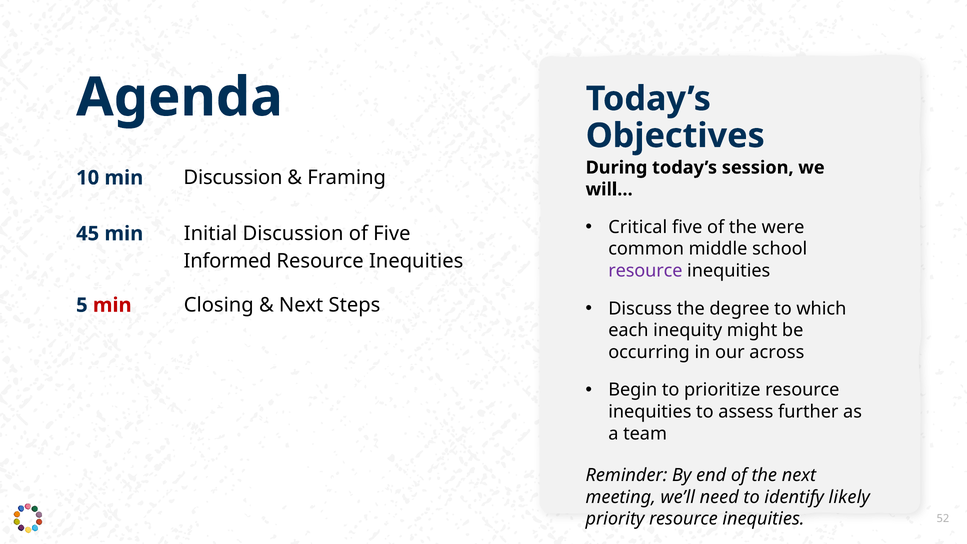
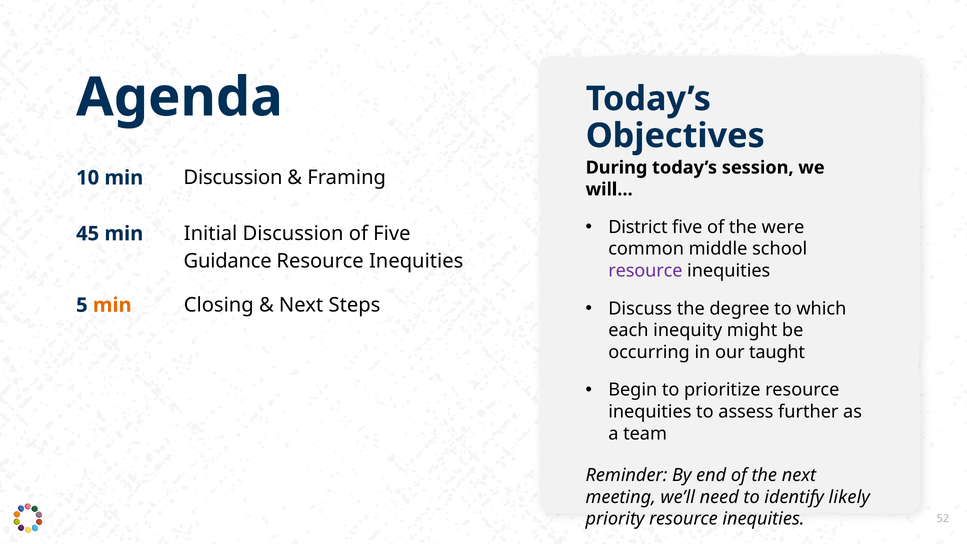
Critical: Critical -> District
Informed: Informed -> Guidance
min at (112, 305) colour: red -> orange
across: across -> taught
